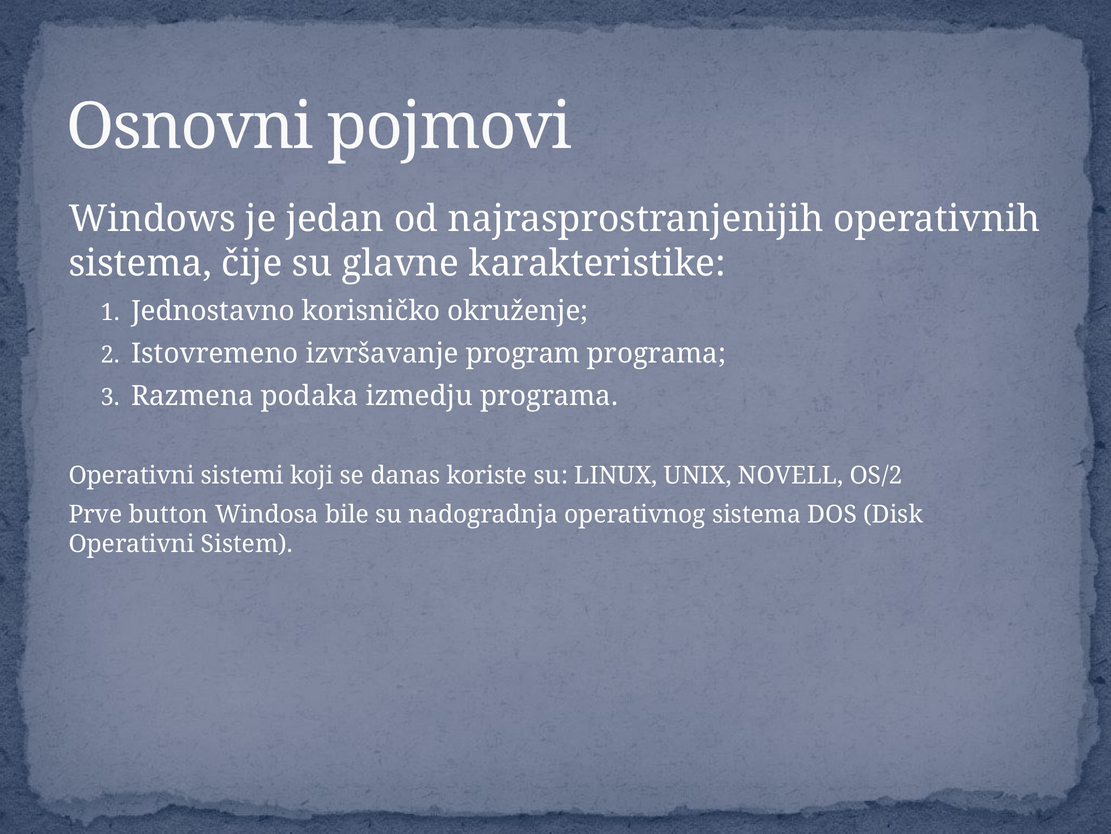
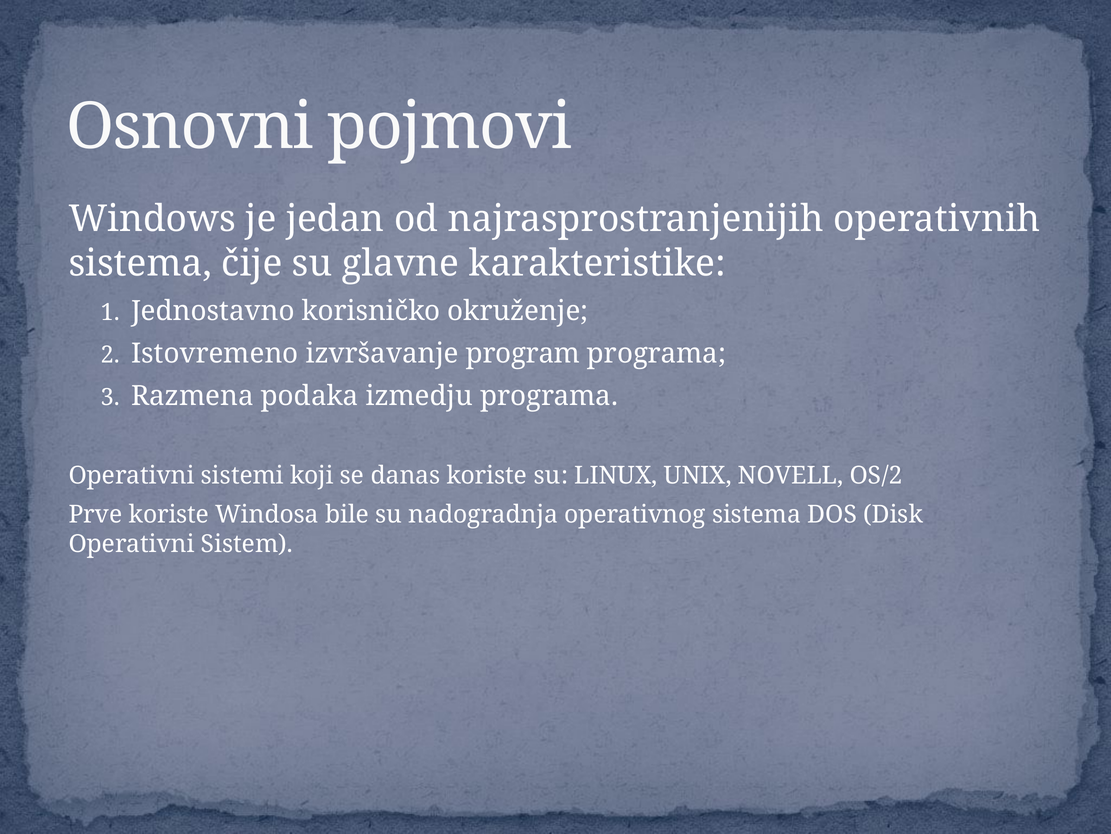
Prve button: button -> koriste
